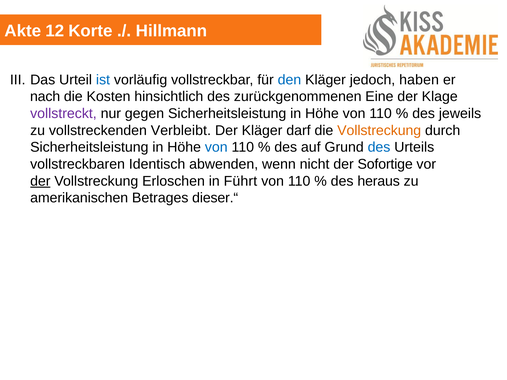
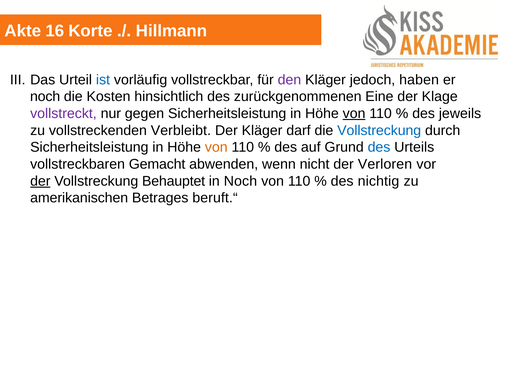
12: 12 -> 16
den colour: blue -> purple
nach at (45, 97): nach -> noch
von at (354, 114) underline: none -> present
Vollstreckung at (379, 130) colour: orange -> blue
von at (216, 147) colour: blue -> orange
Identisch: Identisch -> Gemacht
Sofortige: Sofortige -> Verloren
Erloschen: Erloschen -> Behauptet
in Führt: Führt -> Noch
heraus: heraus -> nichtig
dieser.“: dieser.“ -> beruft.“
